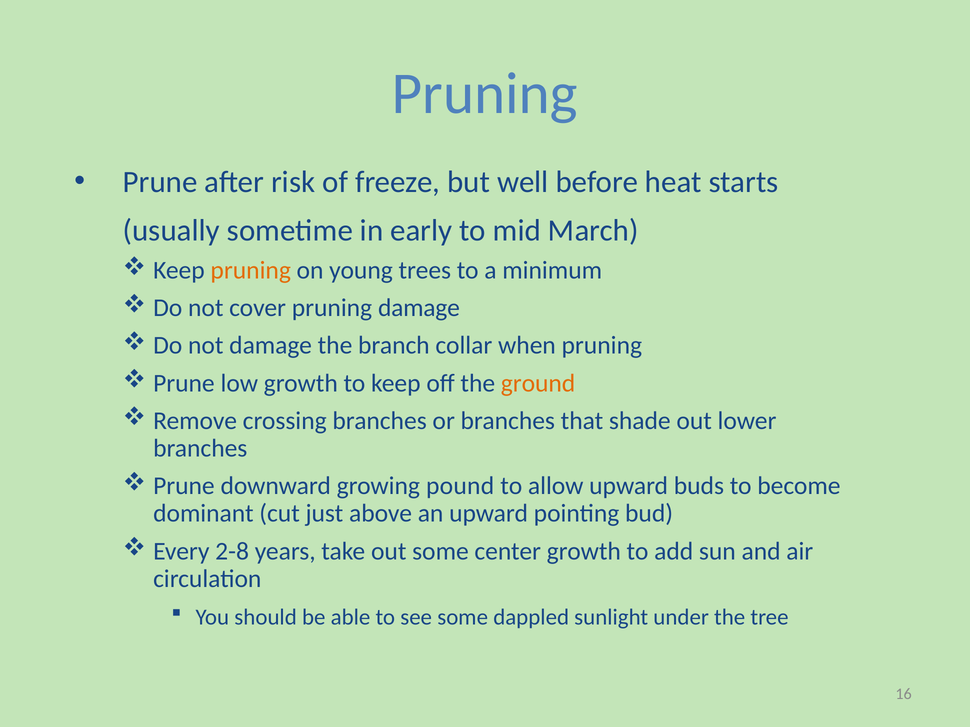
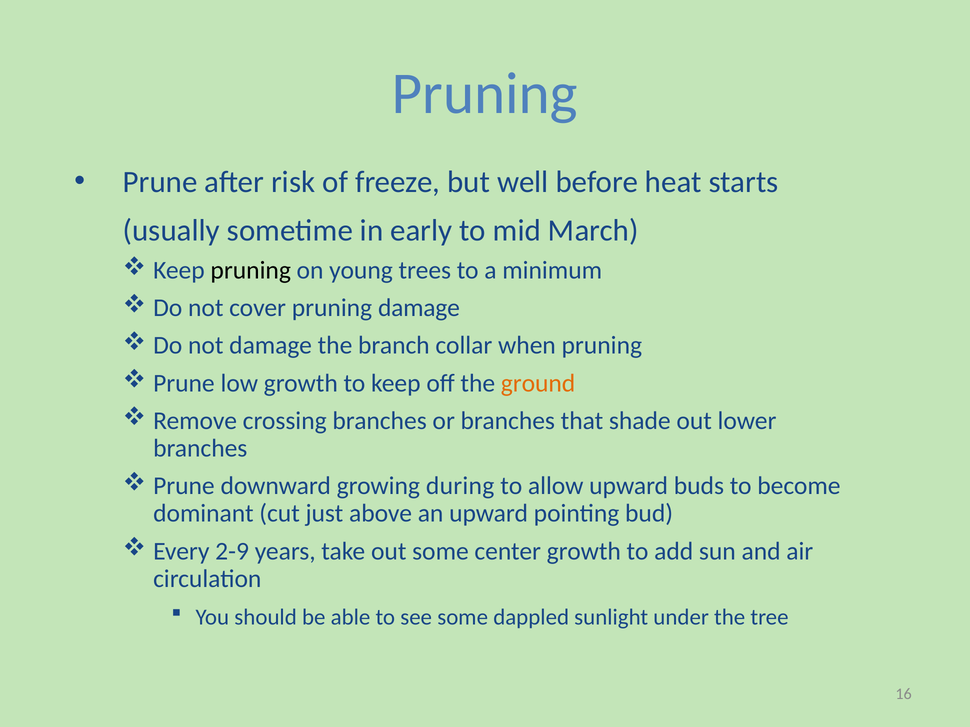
pruning at (251, 271) colour: orange -> black
pound: pound -> during
2-8: 2-8 -> 2-9
